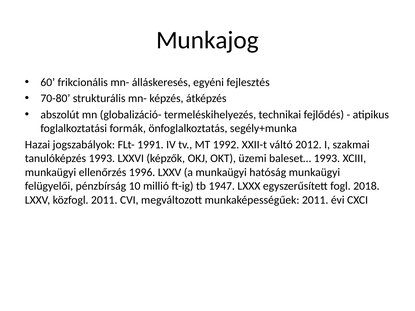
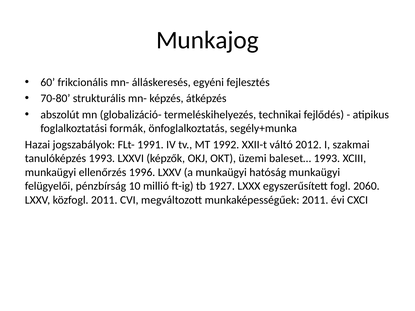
1947: 1947 -> 1927
2018: 2018 -> 2060
